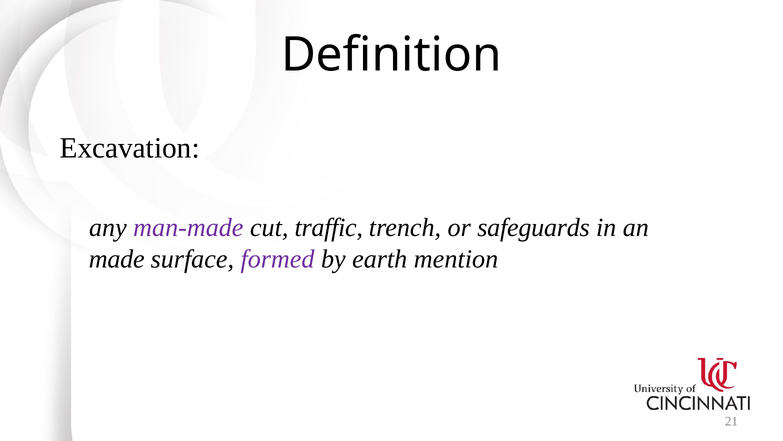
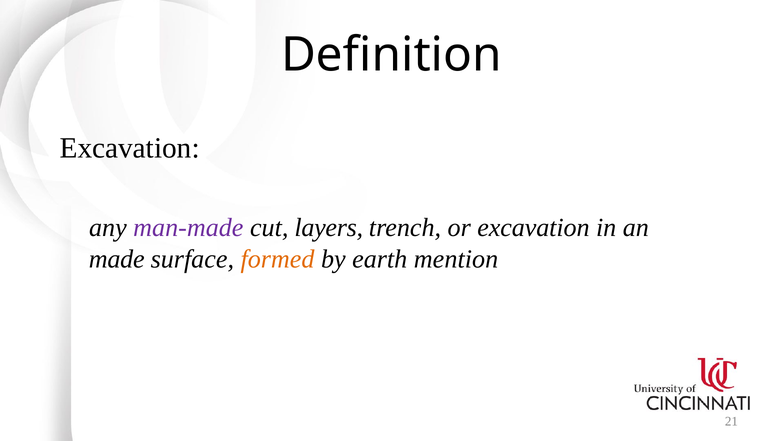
traffic: traffic -> layers
or safeguards: safeguards -> excavation
formed colour: purple -> orange
